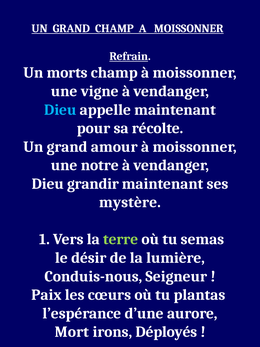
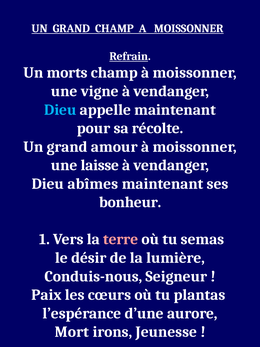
notre: notre -> laisse
grandir: grandir -> abîmes
mystère: mystère -> bonheur
terre colour: light green -> pink
Déployés: Déployés -> Jeunesse
